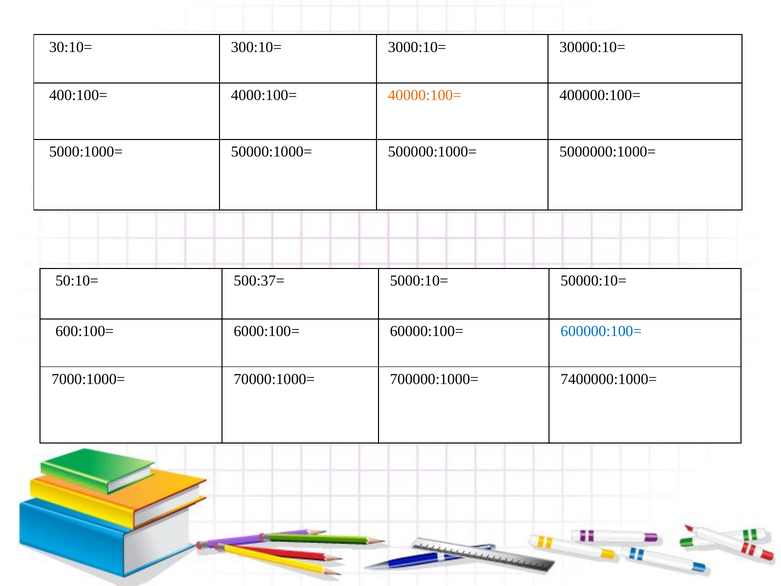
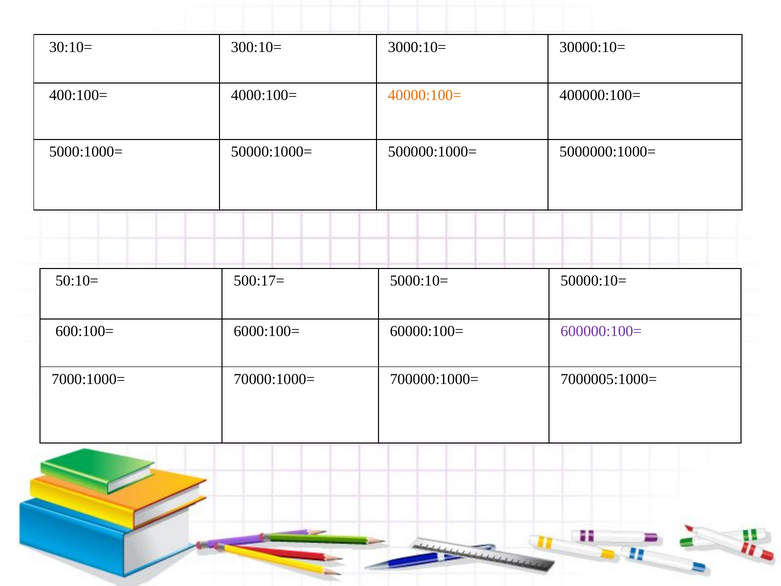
500:37=: 500:37= -> 500:17=
600000:100= colour: blue -> purple
7400000:1000=: 7400000:1000= -> 7000005:1000=
